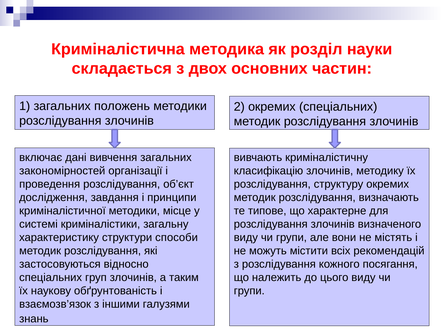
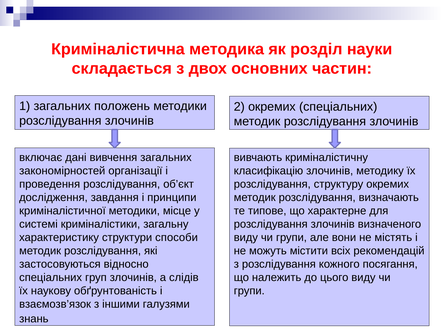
таким: таким -> слідів
